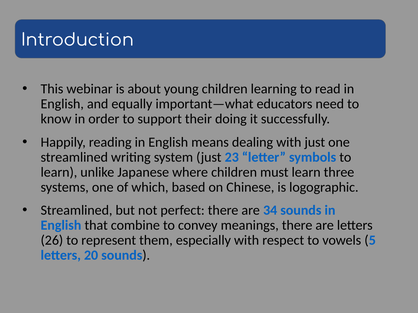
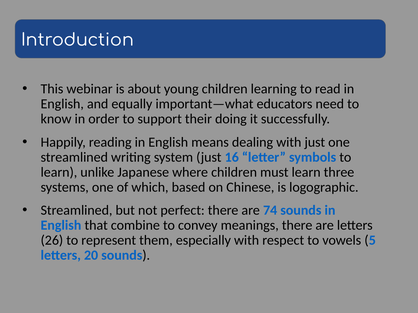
23: 23 -> 16
34: 34 -> 74
